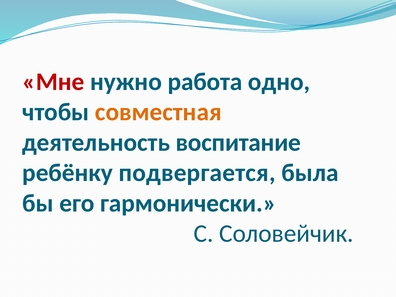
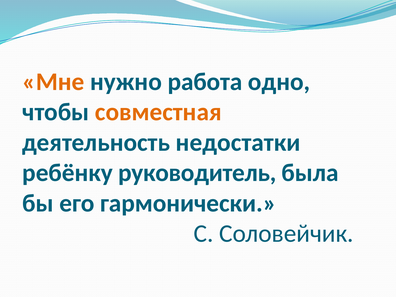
Мне colour: red -> orange
воспитание: воспитание -> недостатки
подвергается: подвергается -> руководитель
